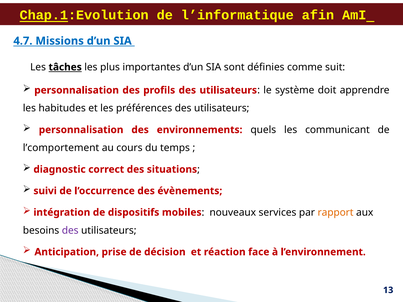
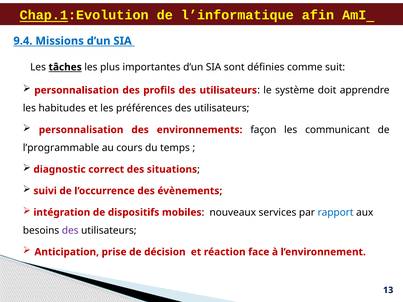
4.7: 4.7 -> 9.4
quels: quels -> façon
l’comportement: l’comportement -> l’programmable
rapport colour: orange -> blue
